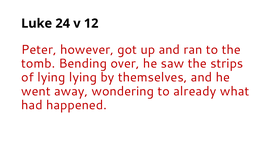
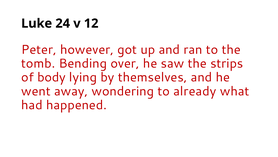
of lying: lying -> body
